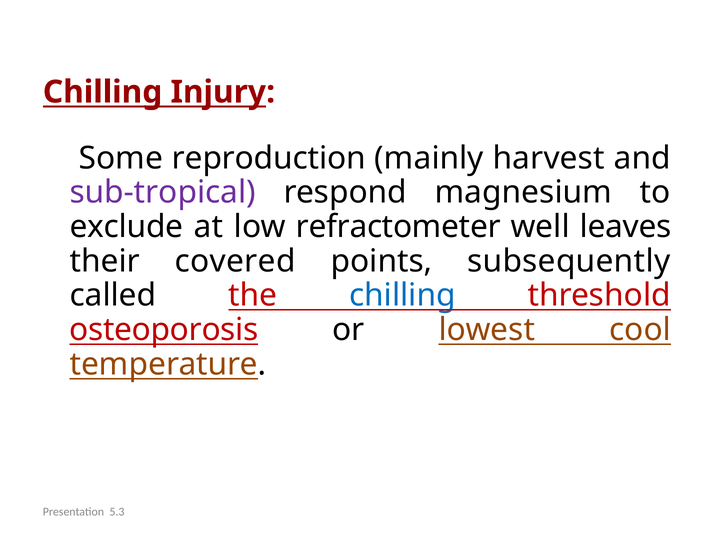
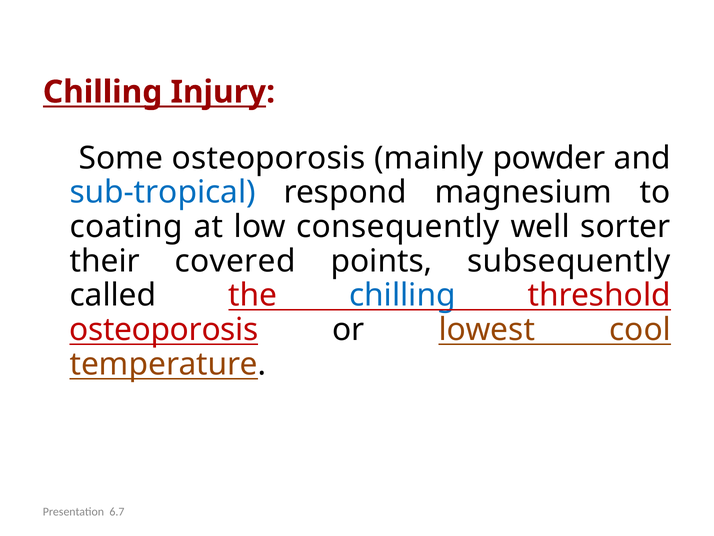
Some reproduction: reproduction -> osteoporosis
harvest: harvest -> powder
sub-tropical colour: purple -> blue
exclude: exclude -> coating
refractometer: refractometer -> consequently
leaves: leaves -> sorter
5.3: 5.3 -> 6.7
